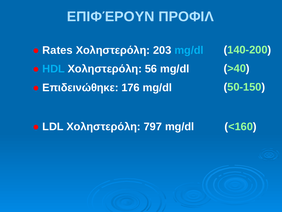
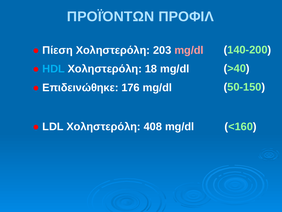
ΕΠΙΦΈΡΟΥΝ: ΕΠΙΦΈΡΟΥΝ -> ΠΡΟΪΌΝΤΩΝ
Rates: Rates -> Πίεση
mg/dl at (189, 50) colour: light blue -> pink
56: 56 -> 18
797: 797 -> 408
